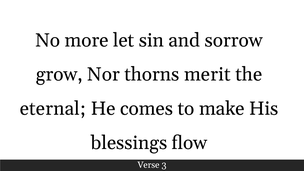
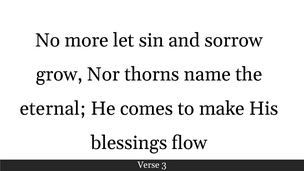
merit: merit -> name
